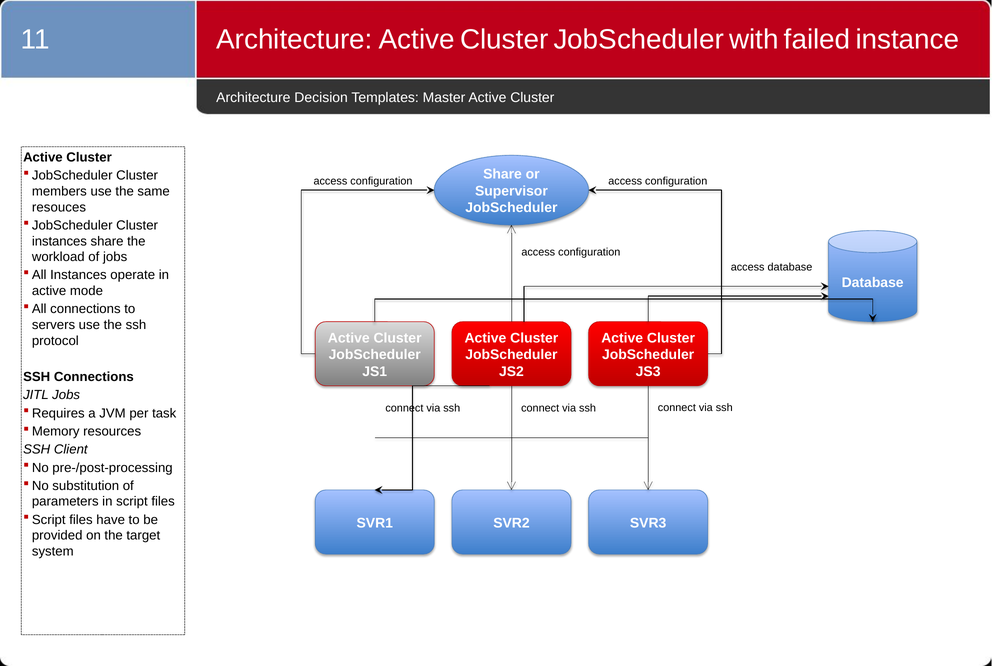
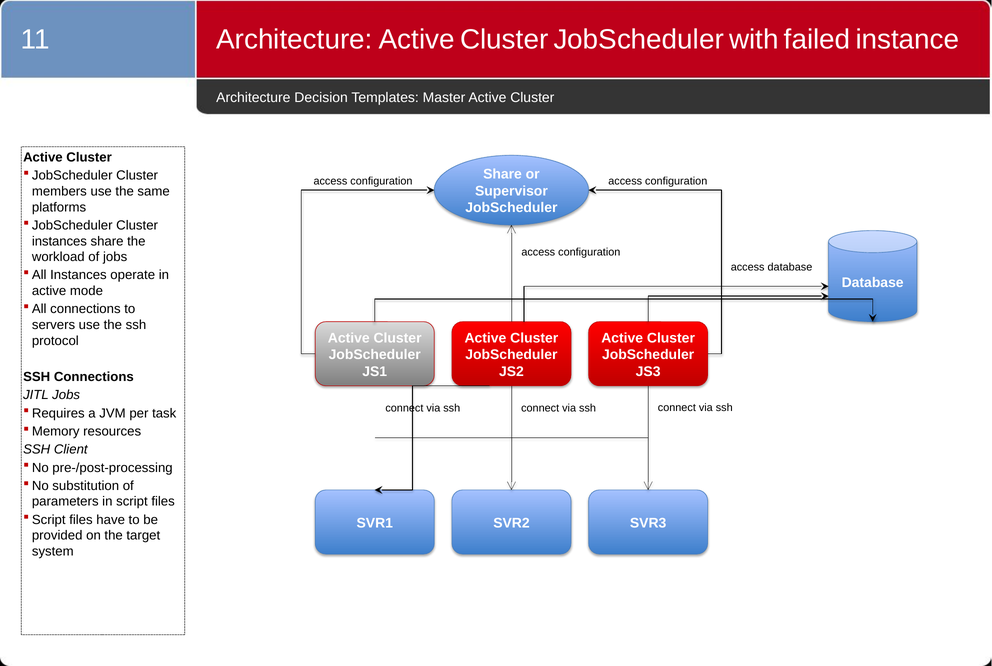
resouces: resouces -> platforms
